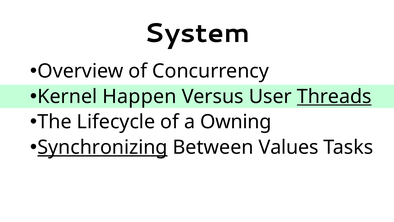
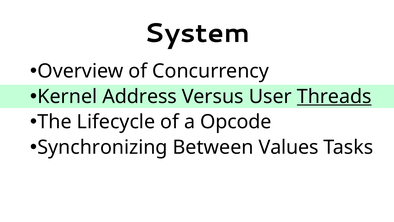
Happen: Happen -> Address
Owning: Owning -> Opcode
Synchronizing underline: present -> none
